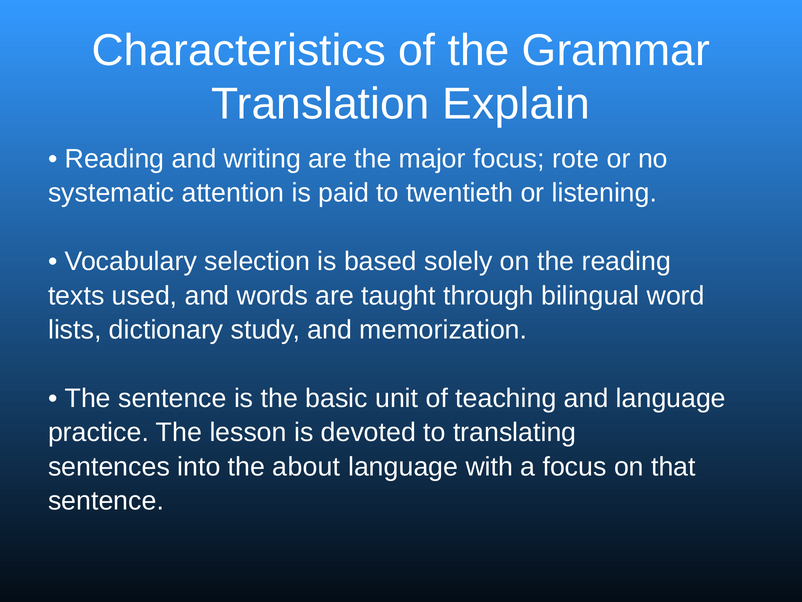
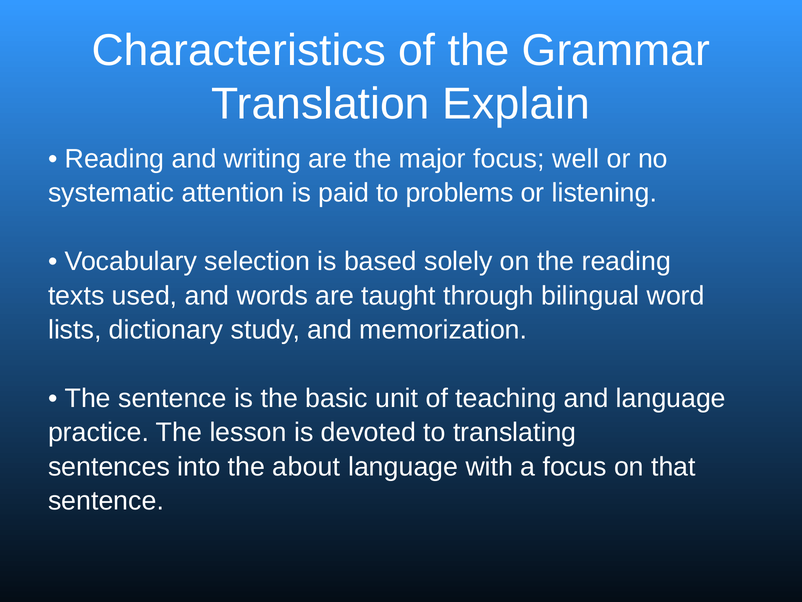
rote: rote -> well
twentieth: twentieth -> problems
